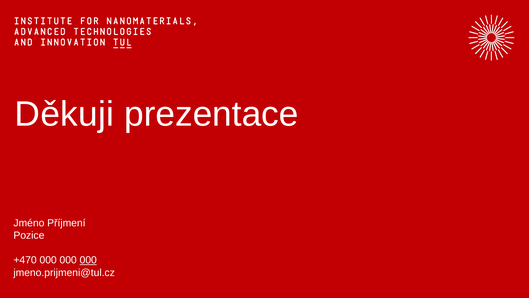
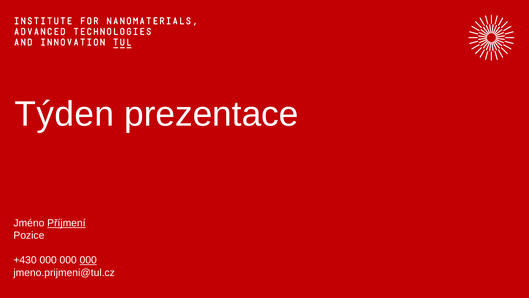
Děkuji: Děkuji -> Týden
Příjmení underline: none -> present
+470: +470 -> +430
